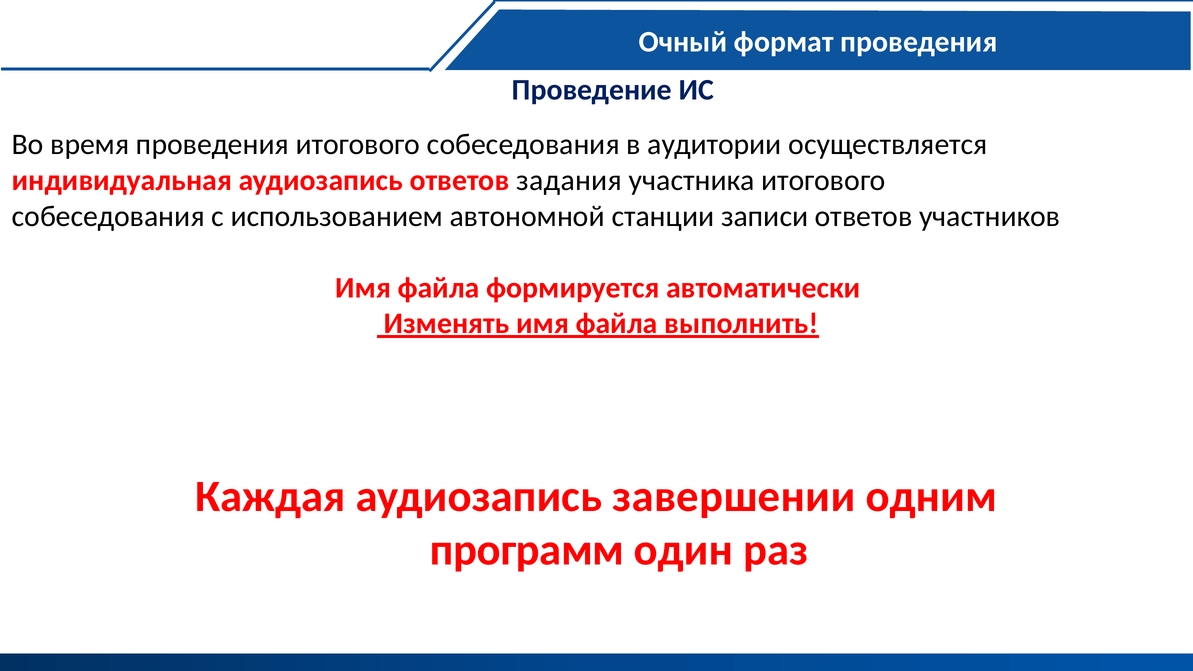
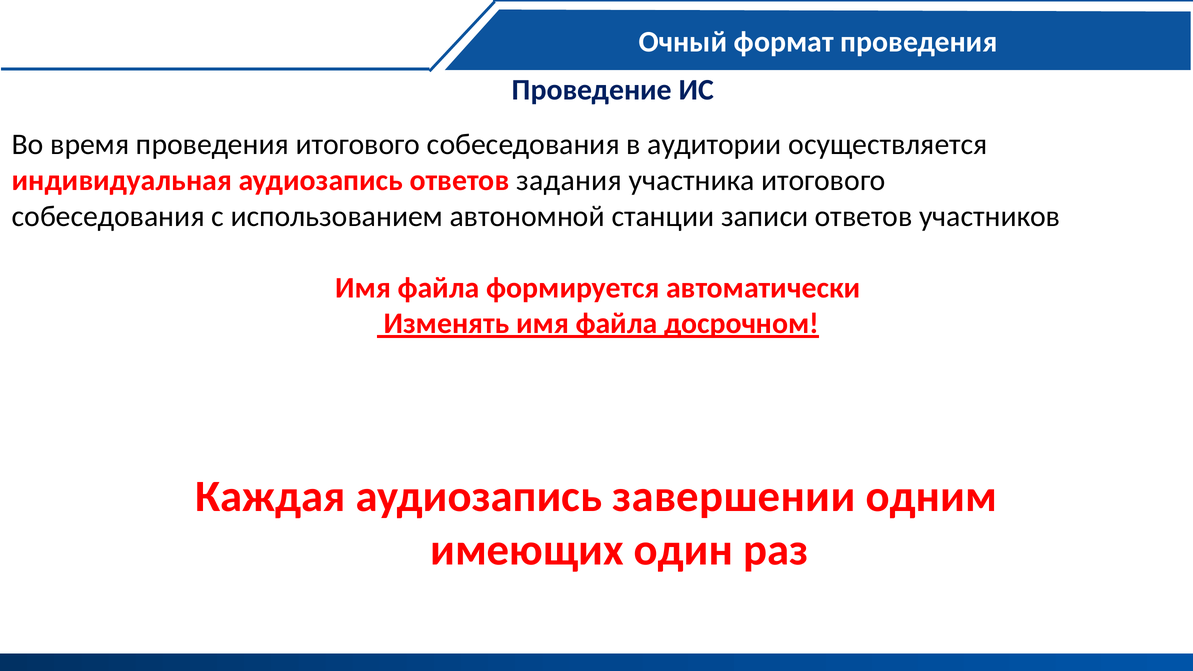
выполнить: выполнить -> досрочном
программ: программ -> имеющих
